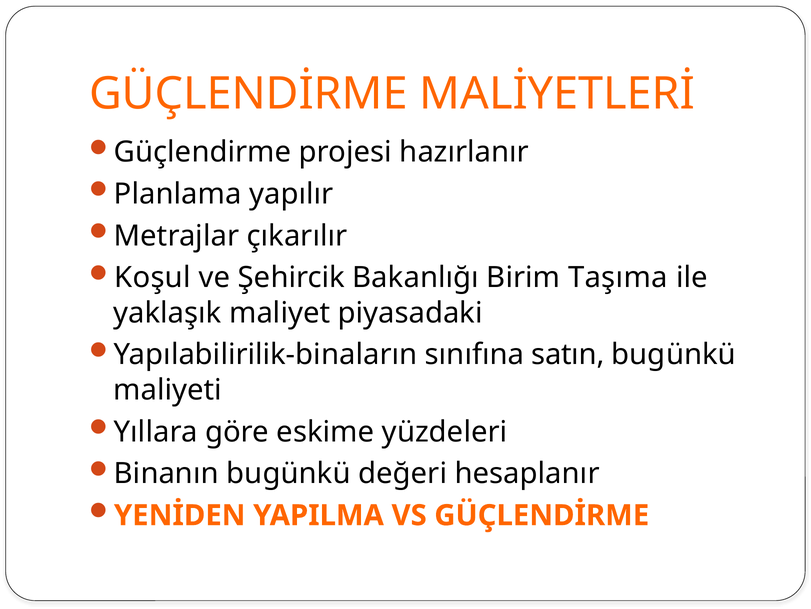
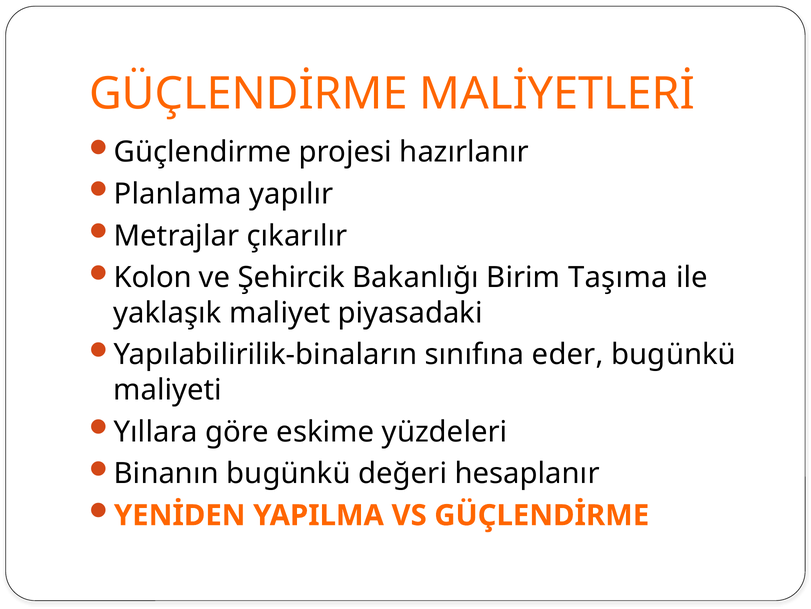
Koşul: Koşul -> Kolon
satın: satın -> eder
